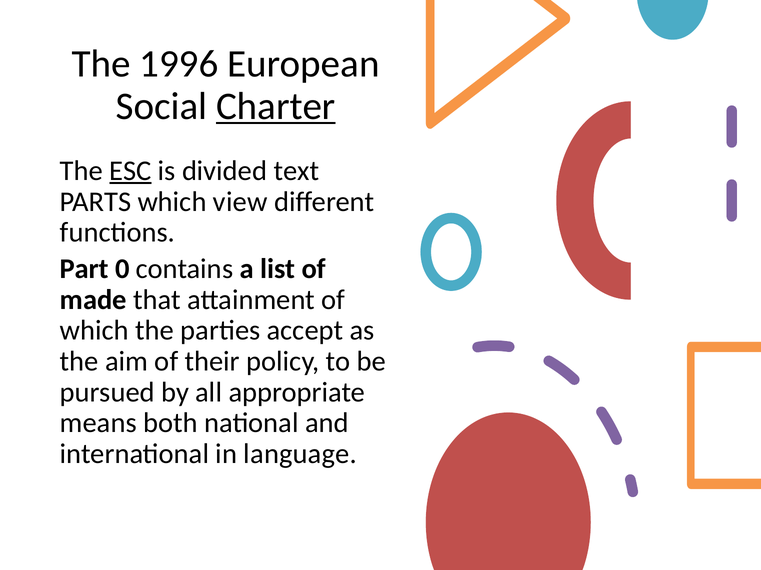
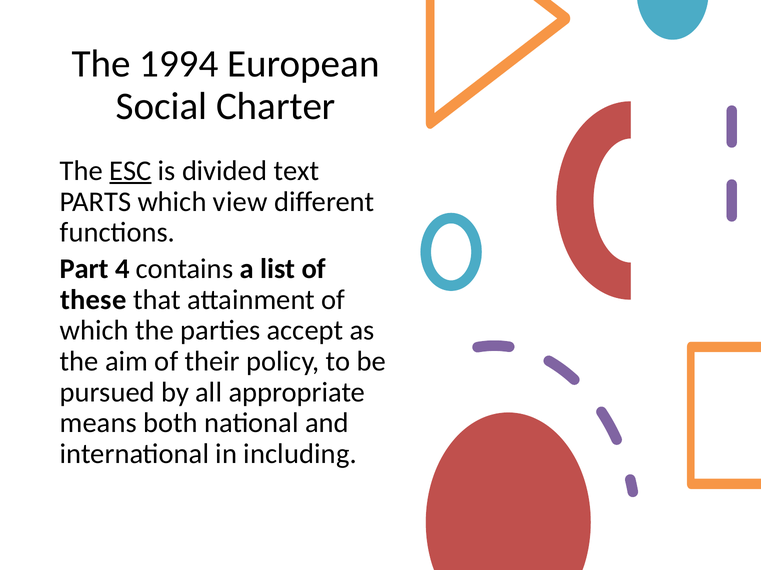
1996: 1996 -> 1994
Charter underline: present -> none
0: 0 -> 4
made: made -> these
language: language -> including
